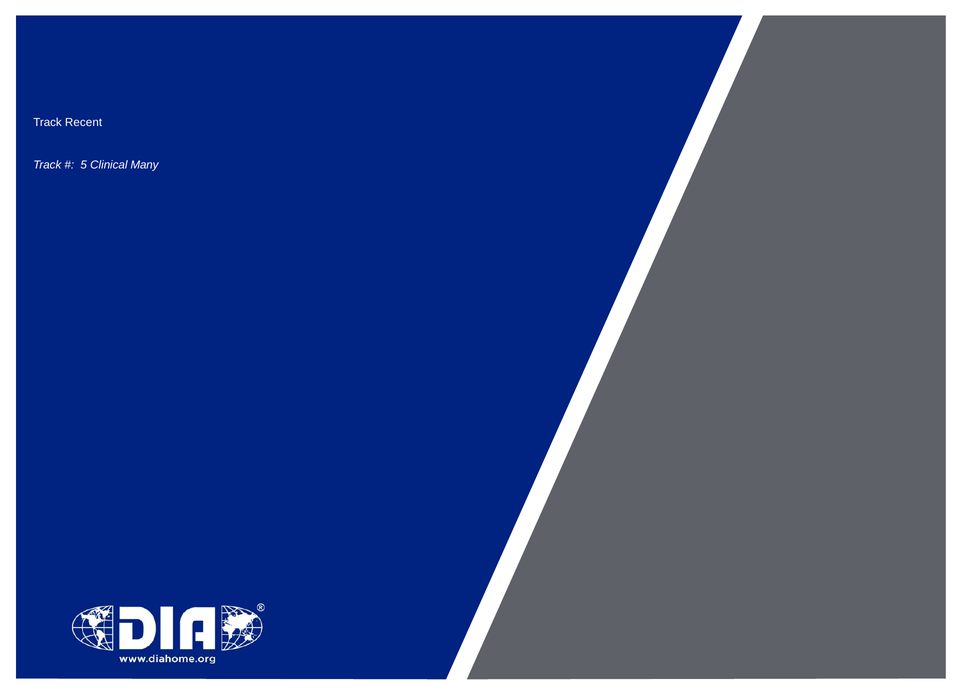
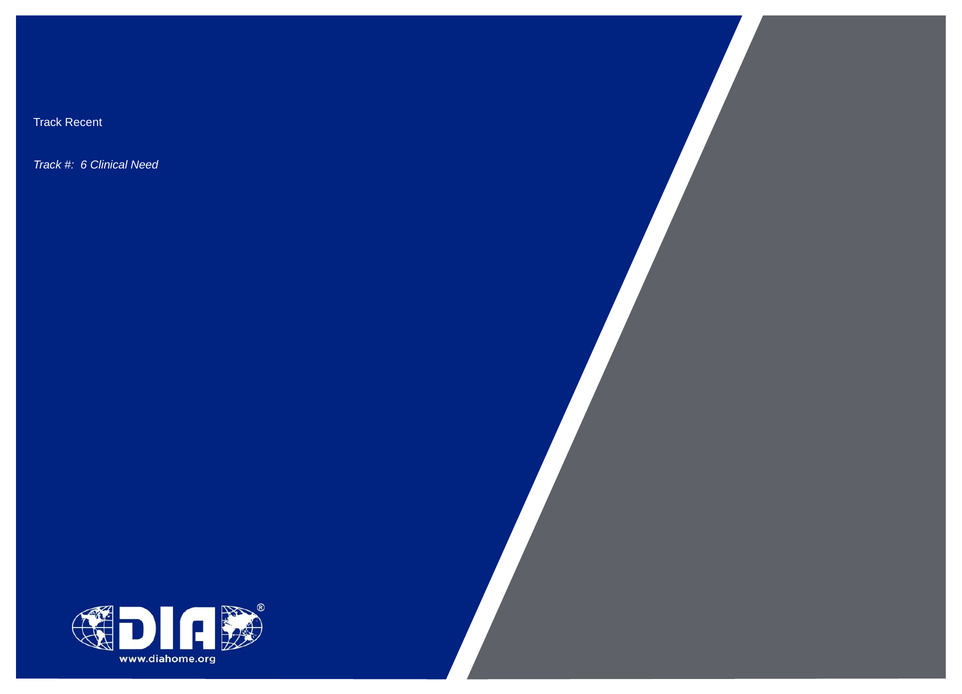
5: 5 -> 6
Many: Many -> Need
